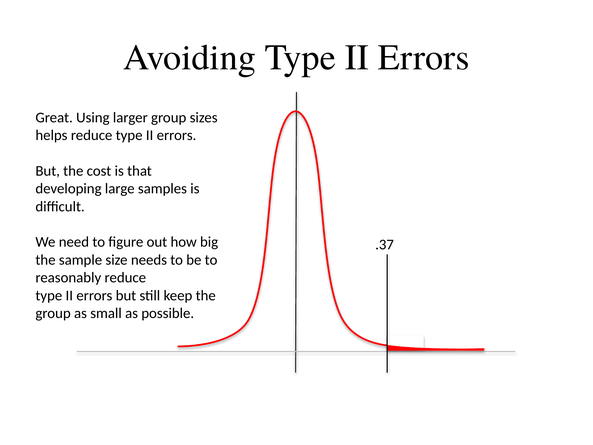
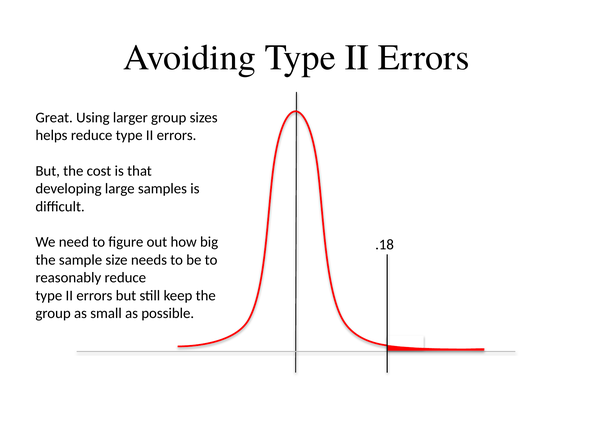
.37: .37 -> .18
